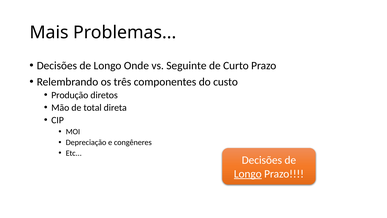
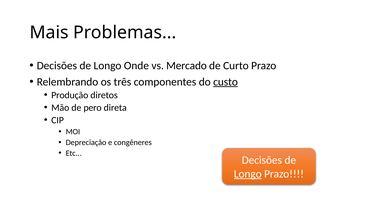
Seguinte: Seguinte -> Mercado
custo underline: none -> present
total: total -> pero
